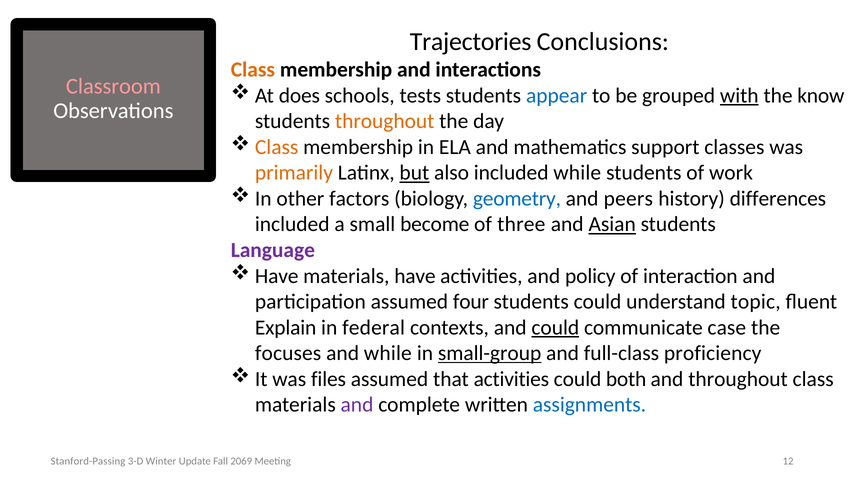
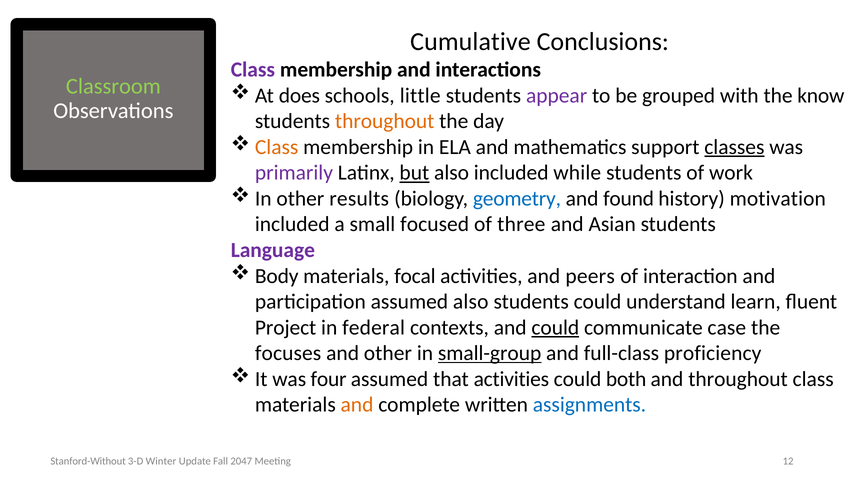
Trajectories: Trajectories -> Cumulative
Class at (253, 70) colour: orange -> purple
Classroom colour: pink -> light green
tests: tests -> little
appear colour: blue -> purple
with underline: present -> none
classes underline: none -> present
primarily colour: orange -> purple
factors: factors -> results
peers: peers -> found
differences: differences -> motivation
become: become -> focused
Asian underline: present -> none
Have at (277, 276): Have -> Body
materials have: have -> focal
policy: policy -> peers
assumed four: four -> also
topic: topic -> learn
Explain: Explain -> Project
and while: while -> other
files: files -> four
and at (357, 405) colour: purple -> orange
Stanford-Passing: Stanford-Passing -> Stanford-Without
2069: 2069 -> 2047
